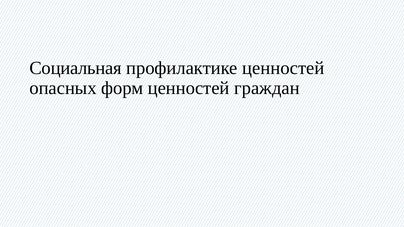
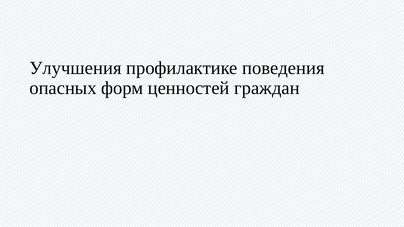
Социальная: Социальная -> Улучшения
профилактике ценностей: ценностей -> поведения
